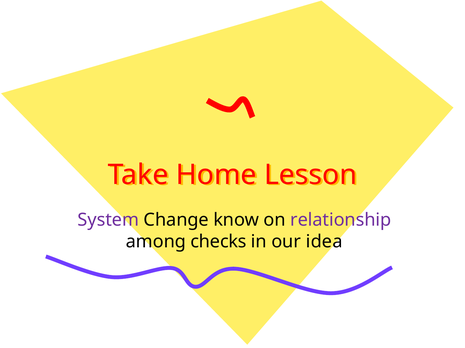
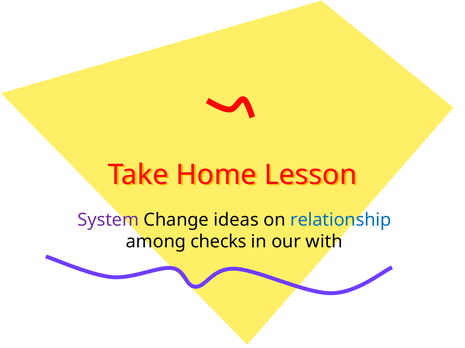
know: know -> ideas
relationship colour: purple -> blue
idea: idea -> with
